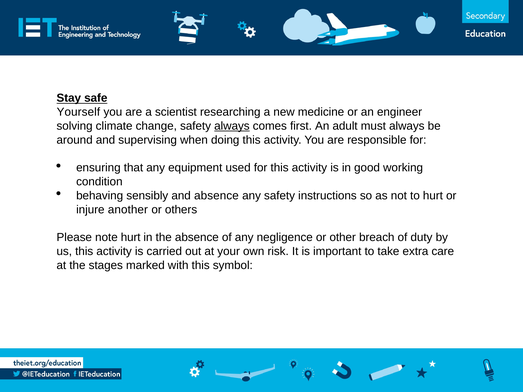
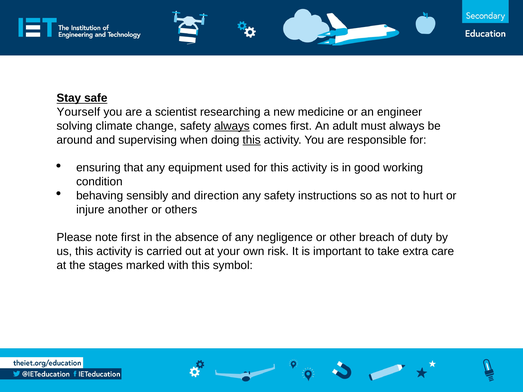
this at (252, 140) underline: none -> present
and absence: absence -> direction
note hurt: hurt -> first
